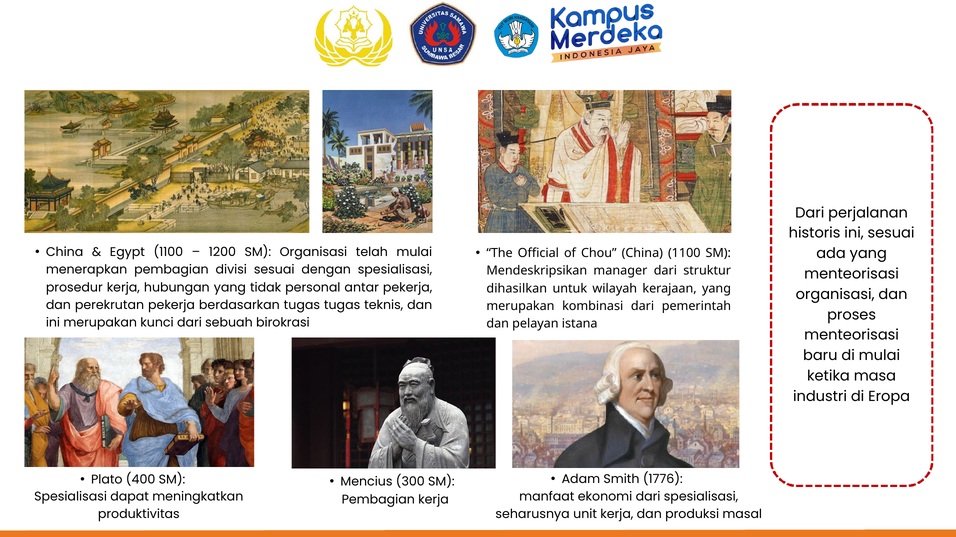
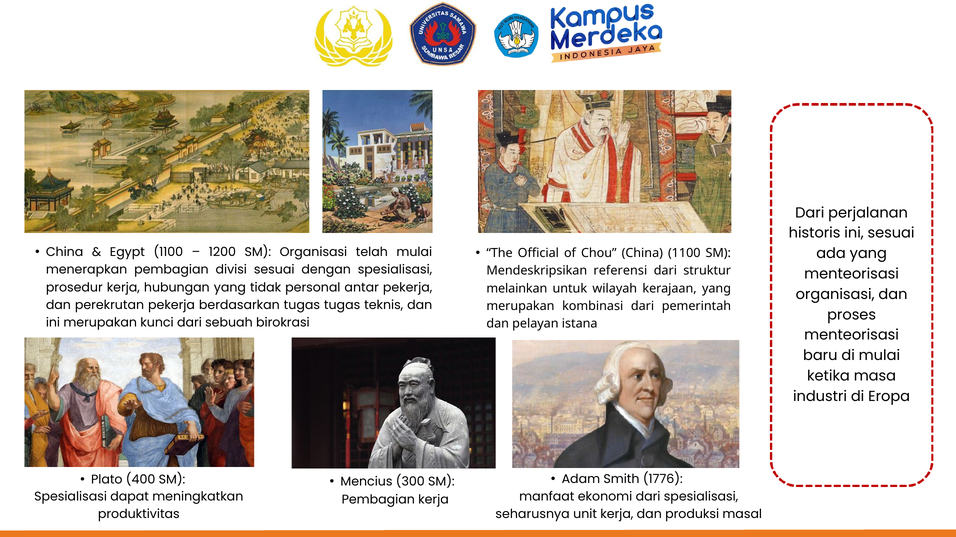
manager: manager -> referensi
dihasilkan: dihasilkan -> melainkan
